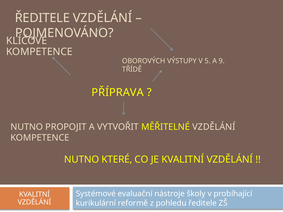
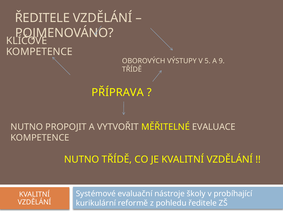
MĚŘITELNÉ VZDĚLÁNÍ: VZDĚLÁNÍ -> EVALUACE
NUTNO KTERÉ: KTERÉ -> TŘÍDĚ
